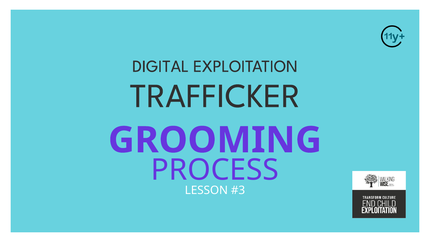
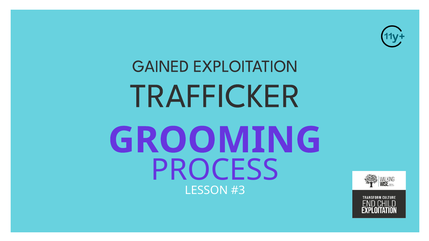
DIGITAL: DIGITAL -> GAINED
